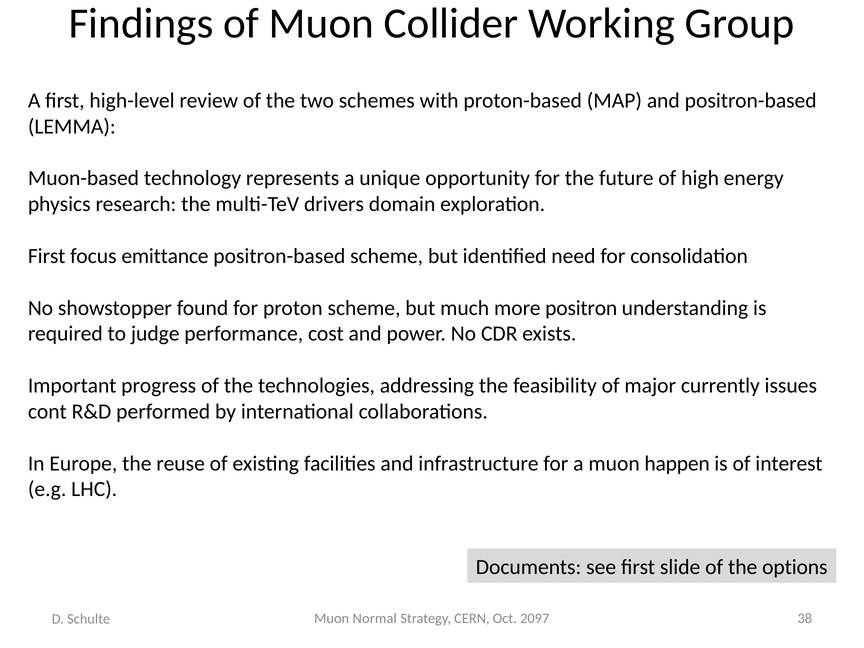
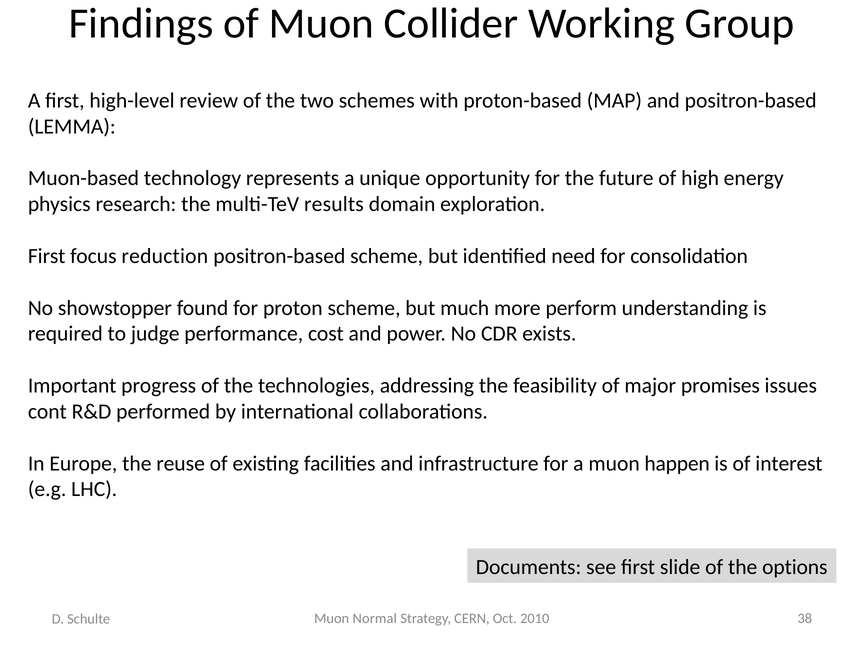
drivers: drivers -> results
emittance: emittance -> reduction
positron: positron -> perform
currently: currently -> promises
2097: 2097 -> 2010
